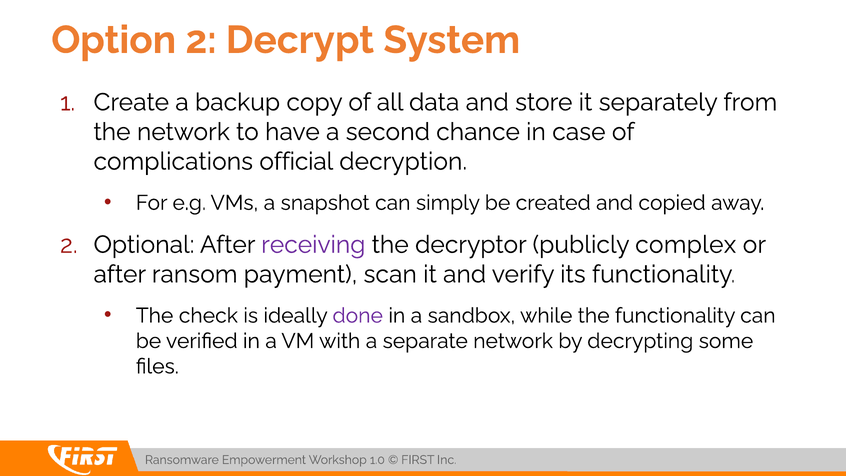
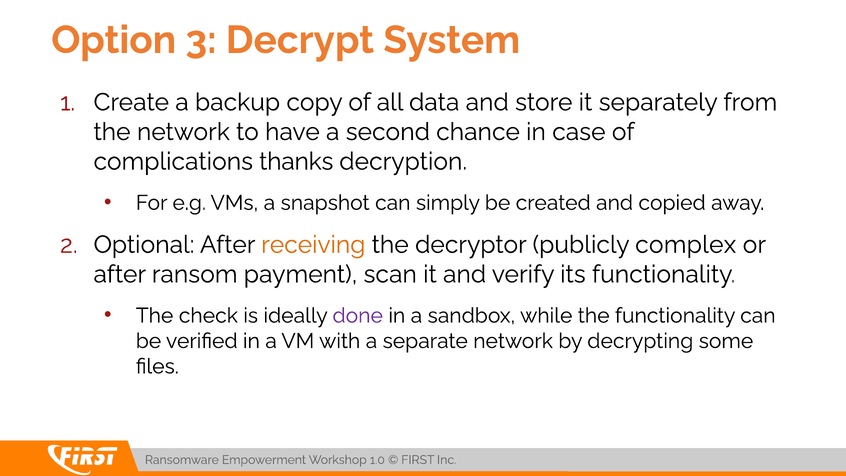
Option 2: 2 -> 3
official: official -> thanks
receiving colour: purple -> orange
